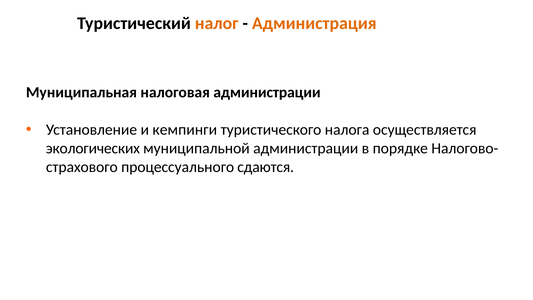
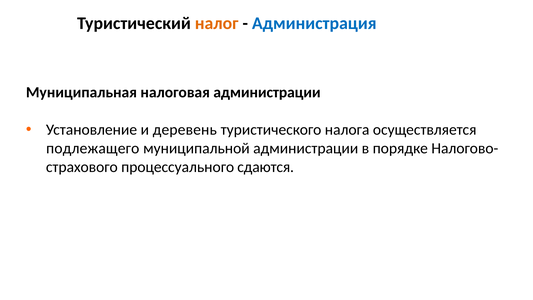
Администрация colour: orange -> blue
кемпинги: кемпинги -> деревень
экологических: экологических -> подлежащего
